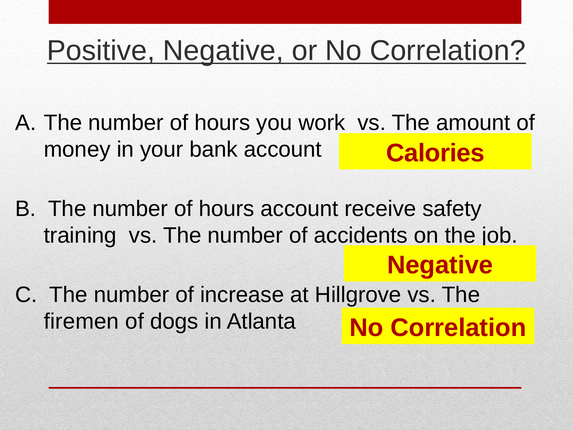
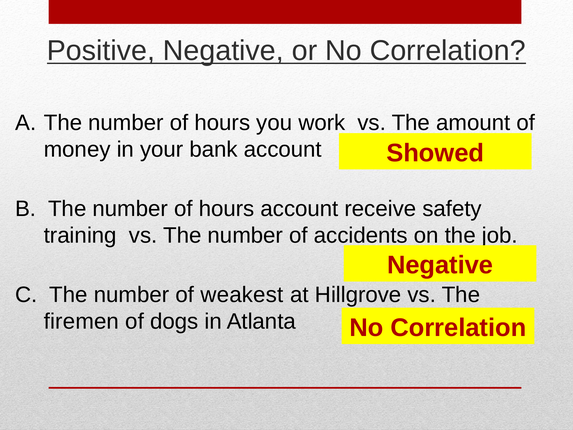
Calories: Calories -> Showed
increase: increase -> weakest
